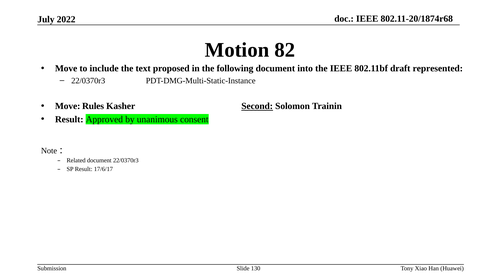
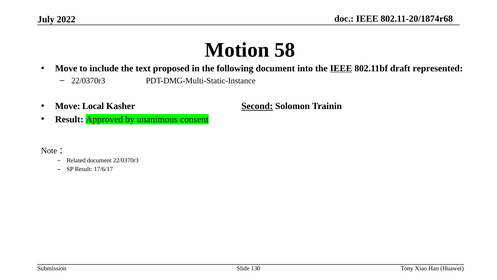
82: 82 -> 58
IEEE at (341, 68) underline: none -> present
Rules: Rules -> Local
